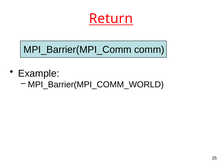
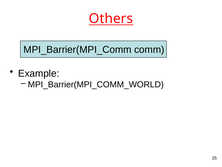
Return: Return -> Others
